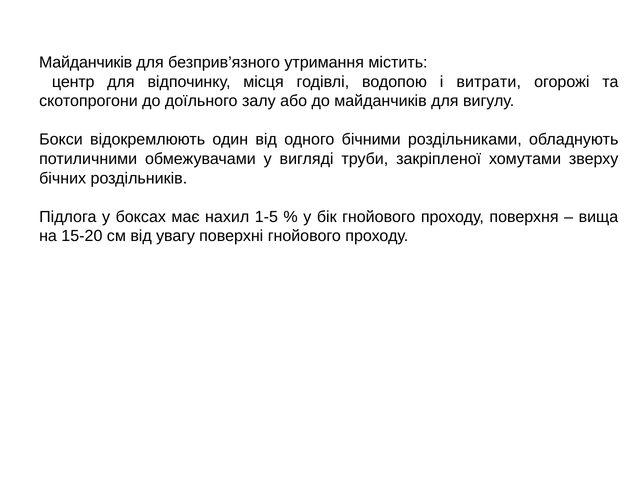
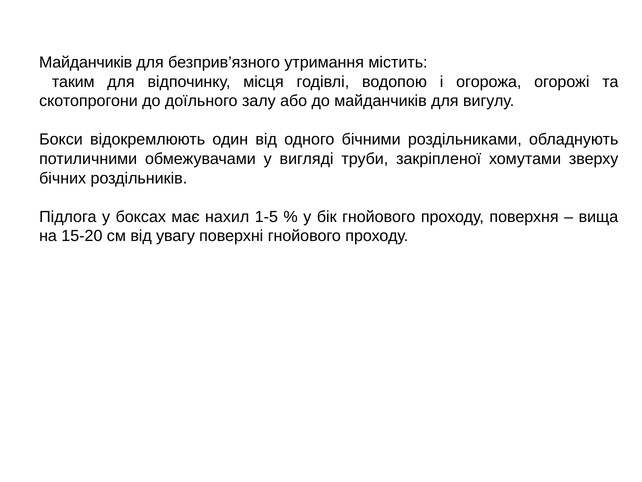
центр: центр -> таким
витрати: витрати -> огорожа
